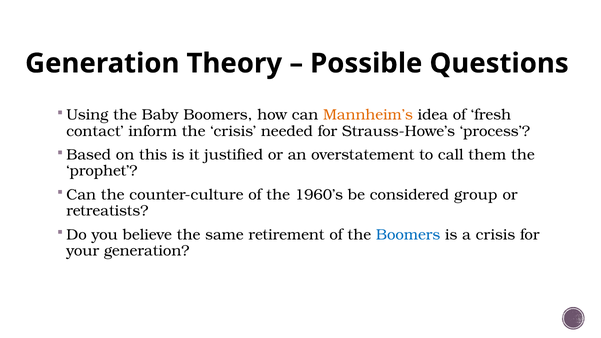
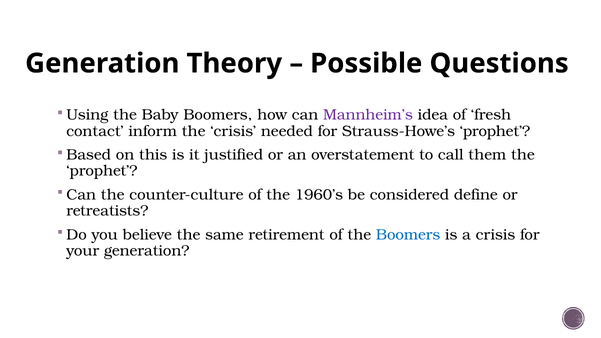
Mannheim’s colour: orange -> purple
Strauss-Howe’s process: process -> prophet
group: group -> define
